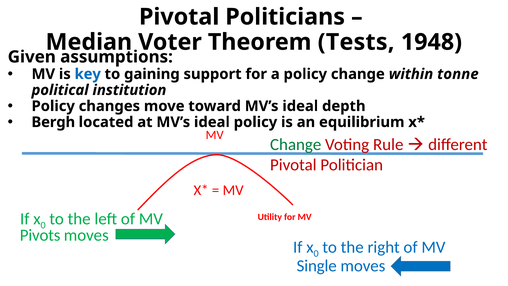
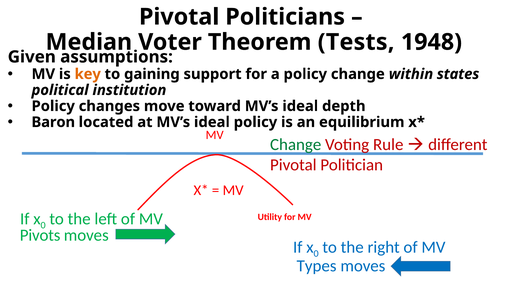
key colour: blue -> orange
tonne: tonne -> states
Bergh: Bergh -> Baron
Single: Single -> Types
